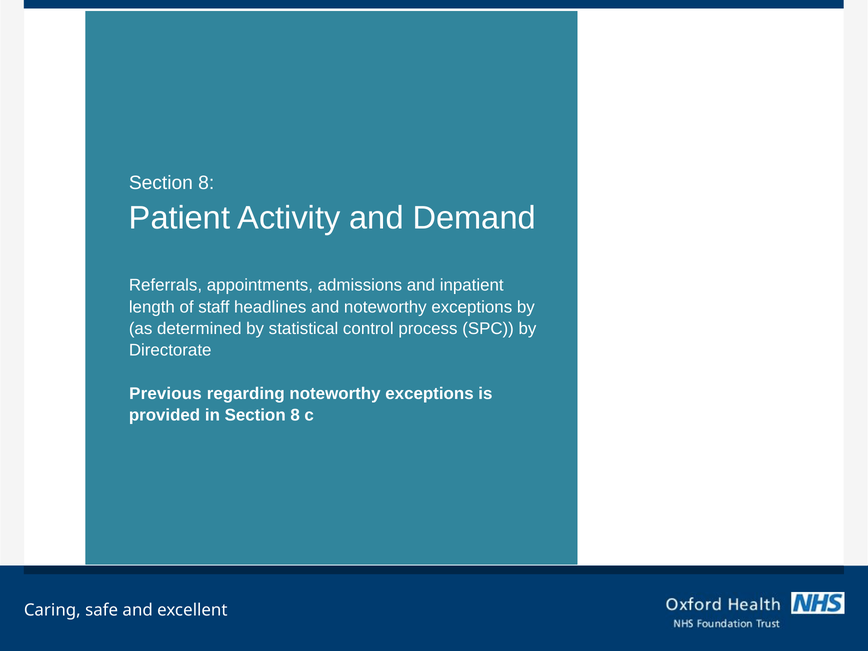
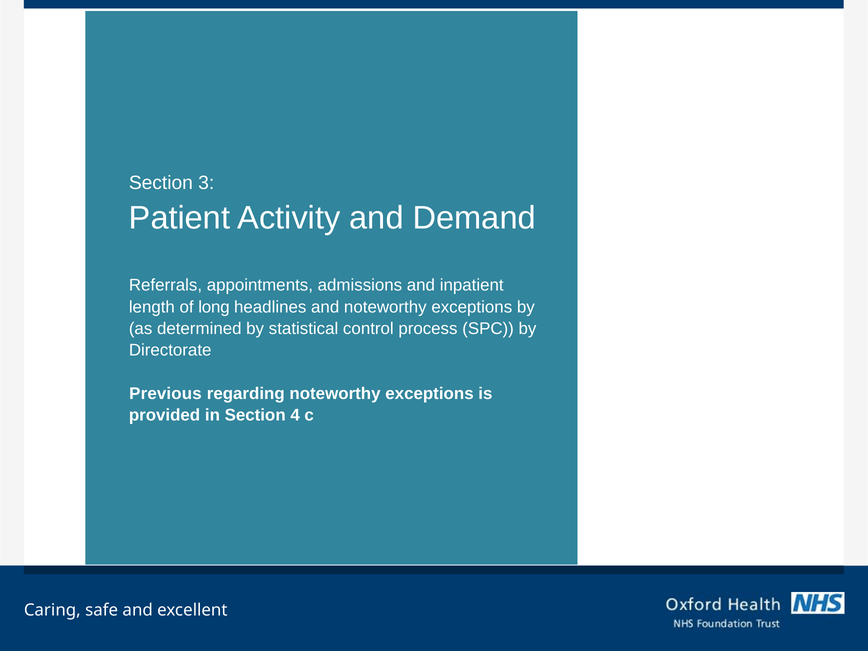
8 at (206, 183): 8 -> 3
staff: staff -> long
in Section 8: 8 -> 4
